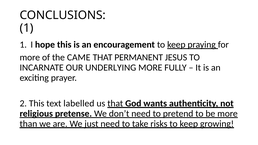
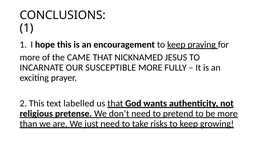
PERMANENT: PERMANENT -> NICKNAMED
UNDERLYING: UNDERLYING -> SUSCEPTIBLE
